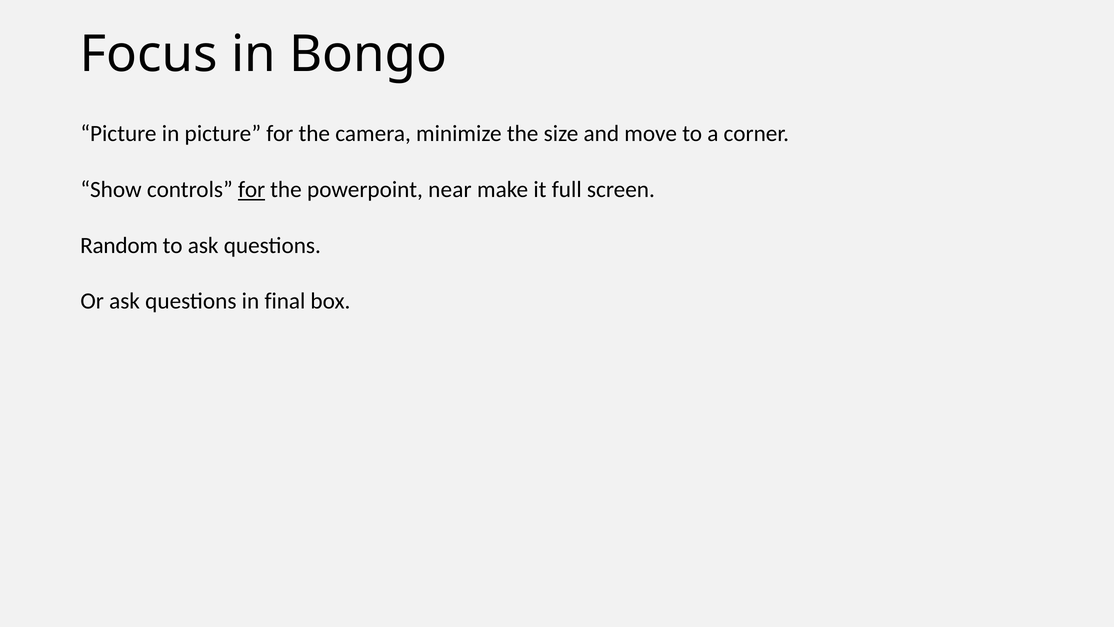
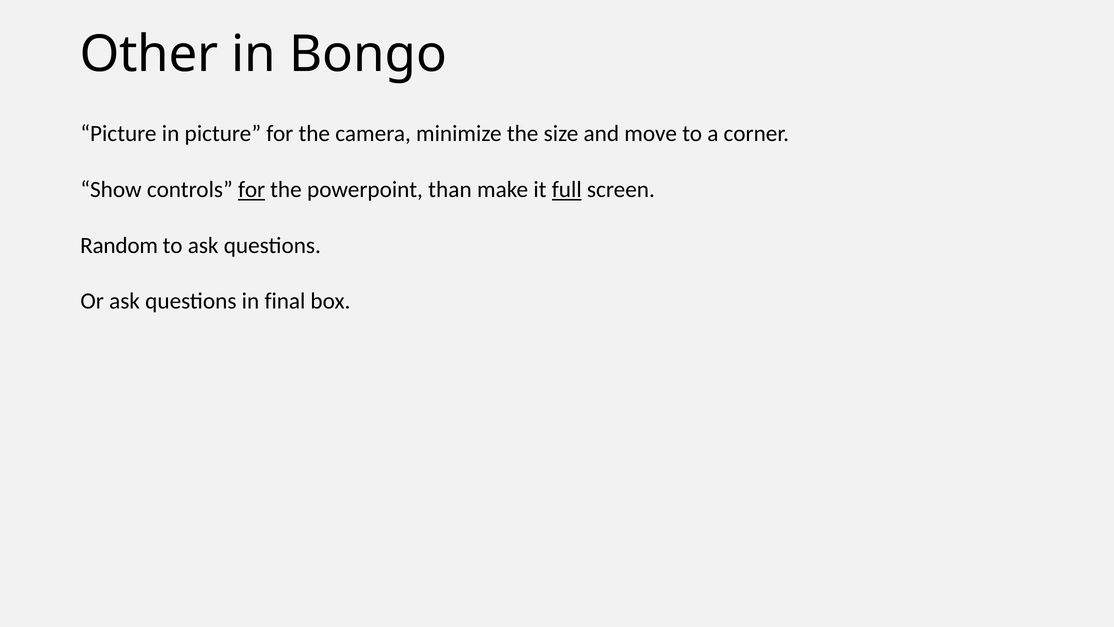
Focus: Focus -> Other
near: near -> than
full underline: none -> present
